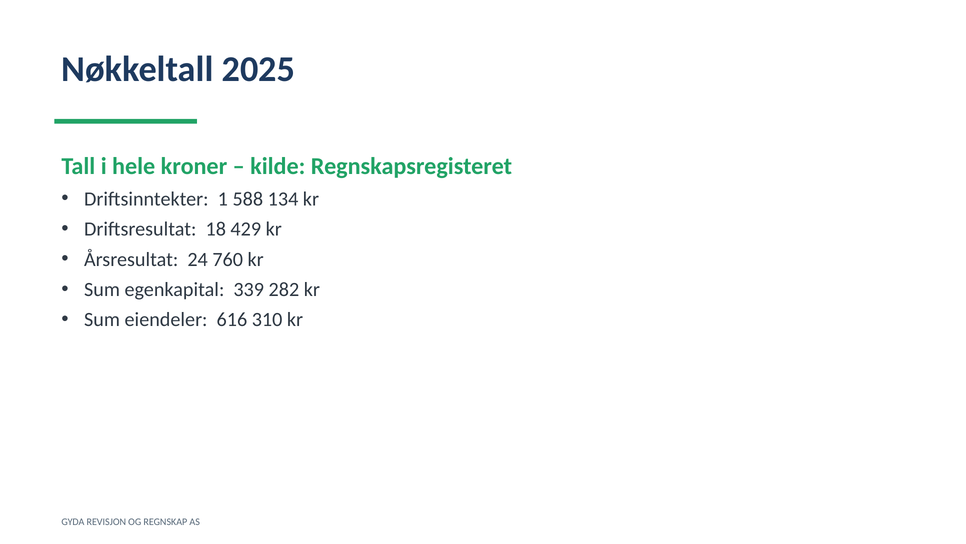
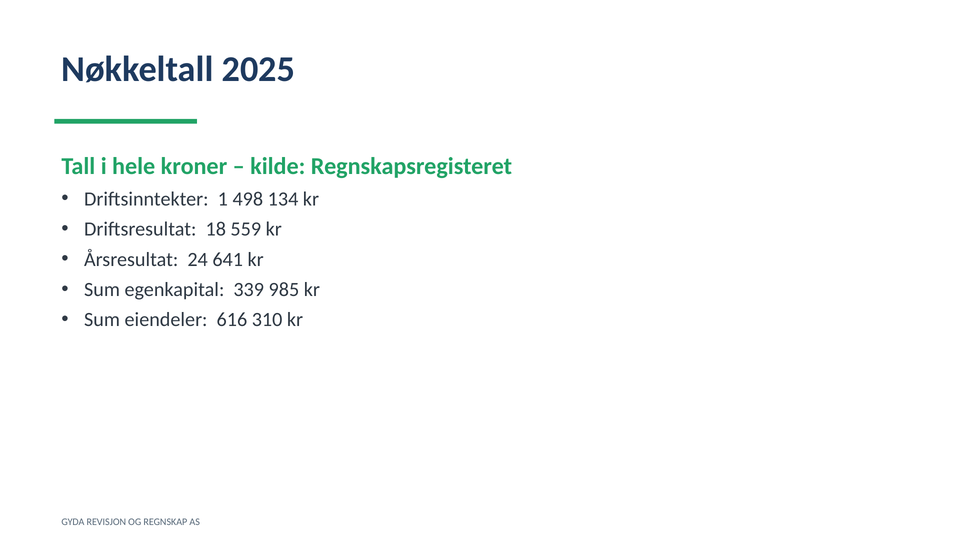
588: 588 -> 498
429: 429 -> 559
760: 760 -> 641
282: 282 -> 985
